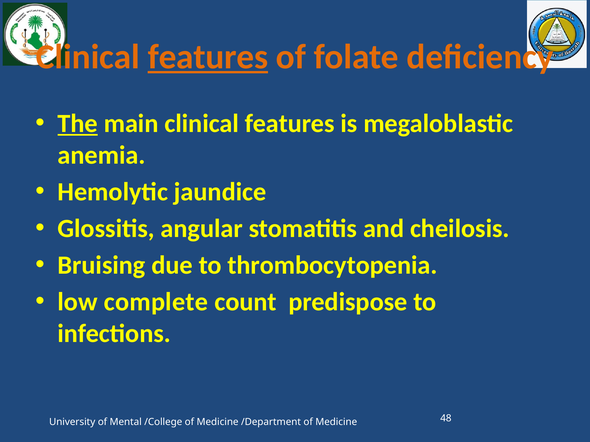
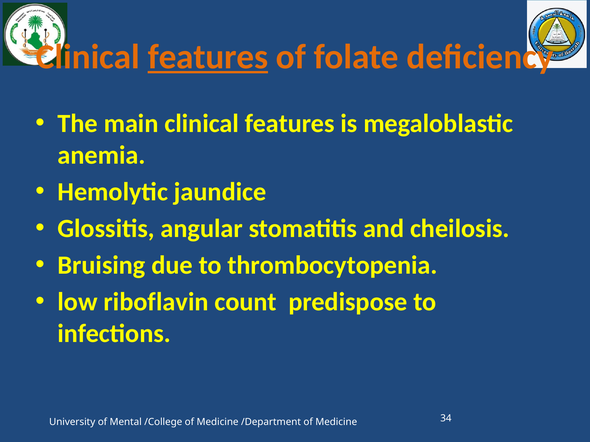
The underline: present -> none
complete: complete -> riboflavin
48: 48 -> 34
